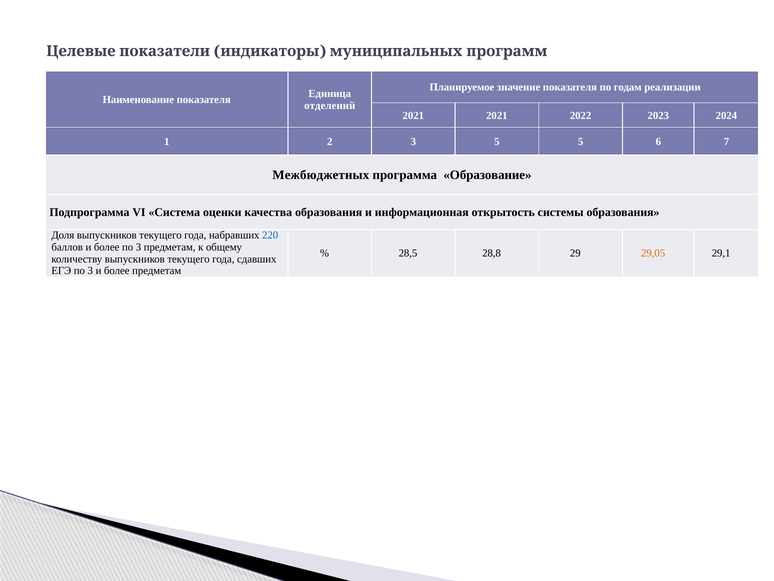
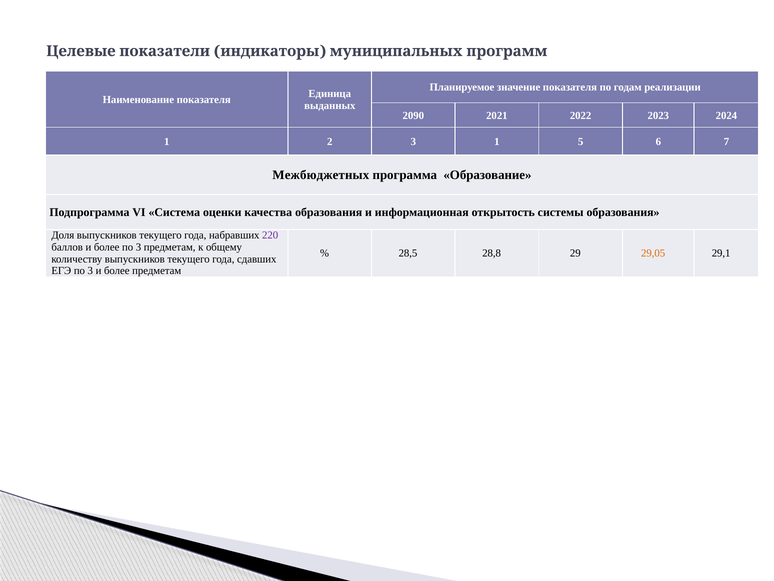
отделений: отделений -> выданных
2021 at (413, 115): 2021 -> 2090
3 5: 5 -> 1
220 colour: blue -> purple
